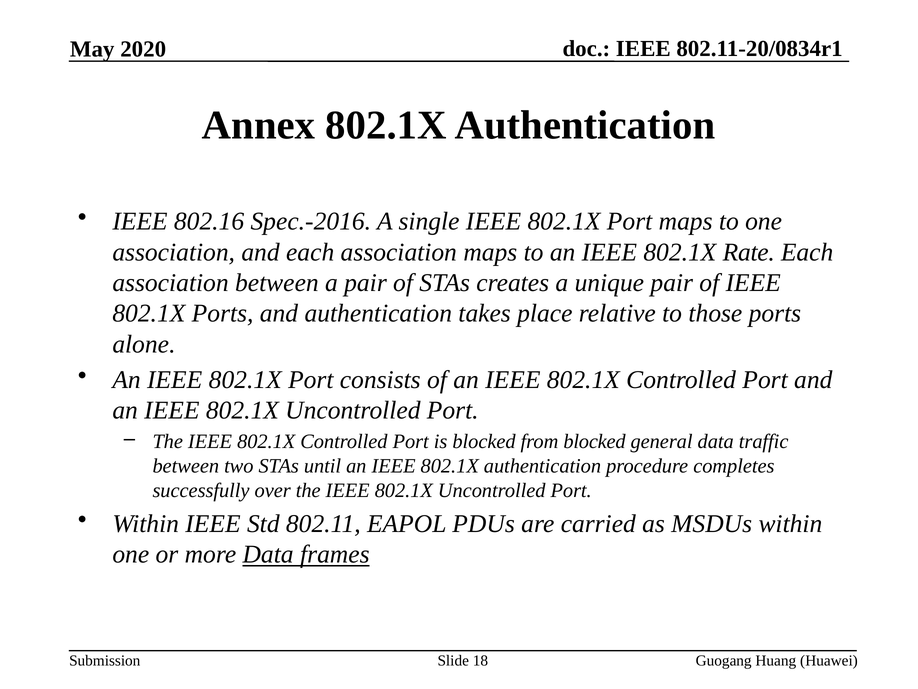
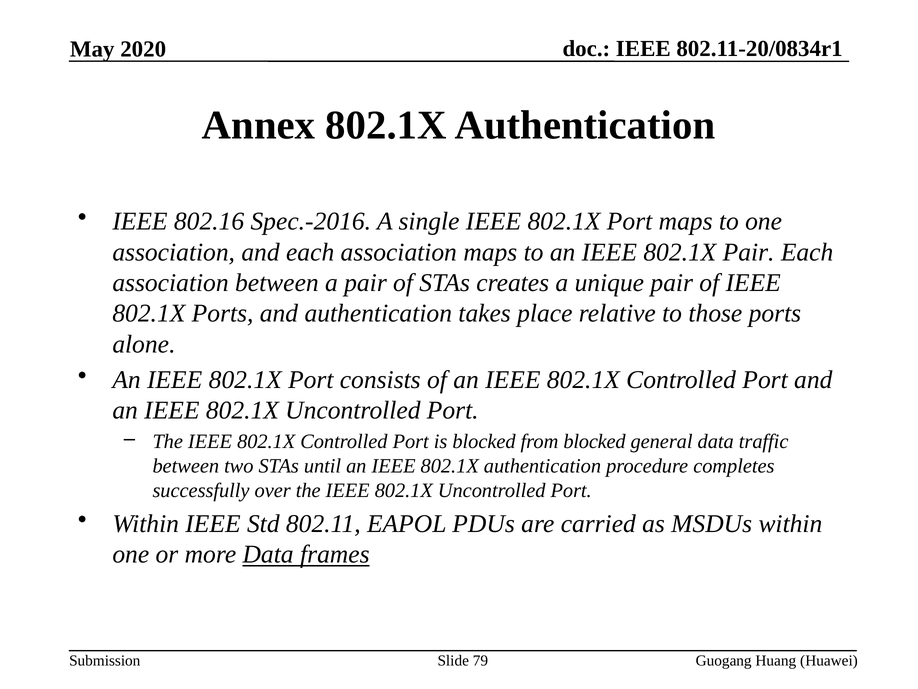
802.1X Rate: Rate -> Pair
18: 18 -> 79
